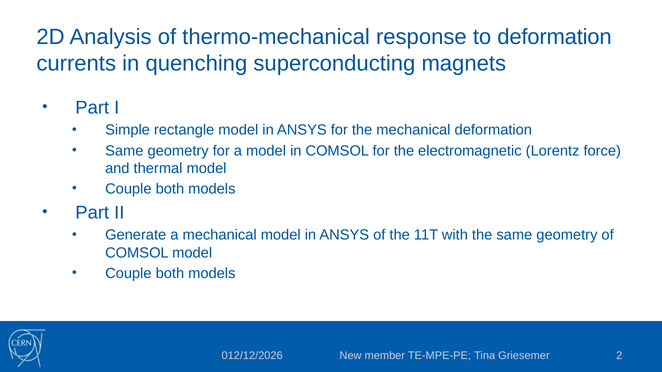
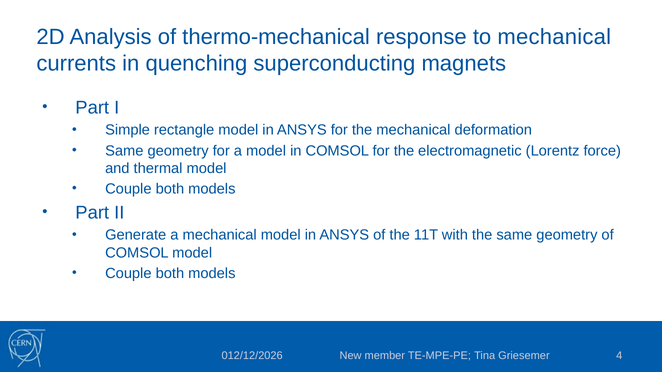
to deformation: deformation -> mechanical
2: 2 -> 4
